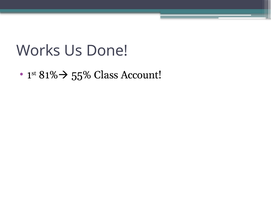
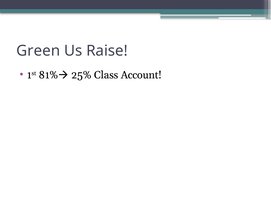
Works: Works -> Green
Done: Done -> Raise
55%: 55% -> 25%
